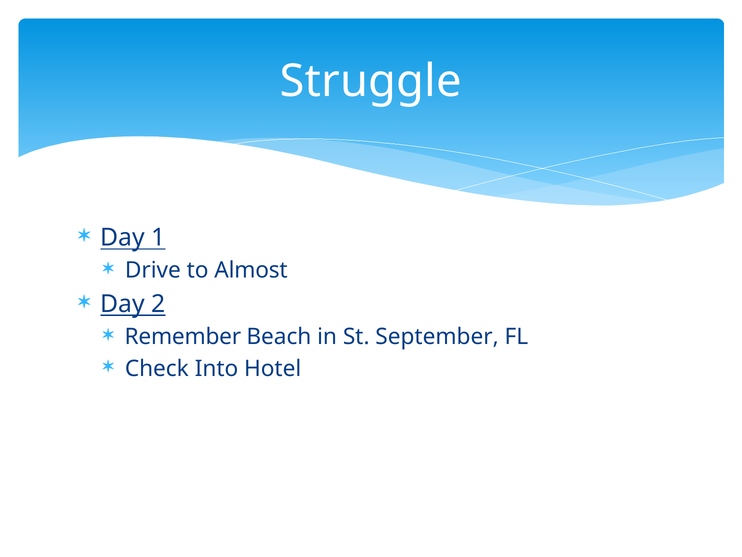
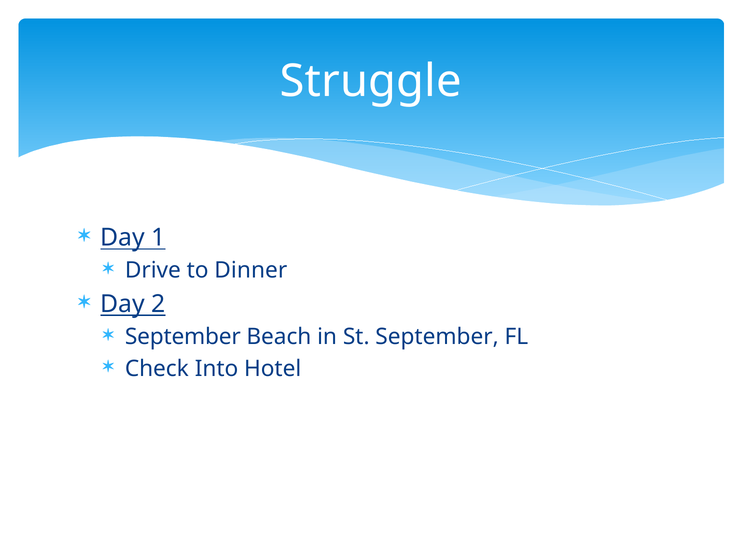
Almost: Almost -> Dinner
Remember at (183, 337): Remember -> September
